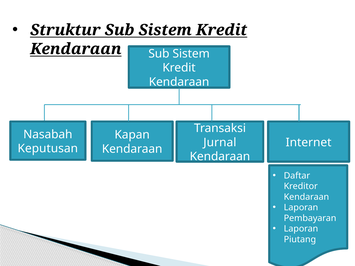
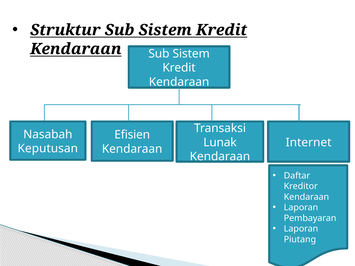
Kapan: Kapan -> Efisien
Jurnal: Jurnal -> Lunak
